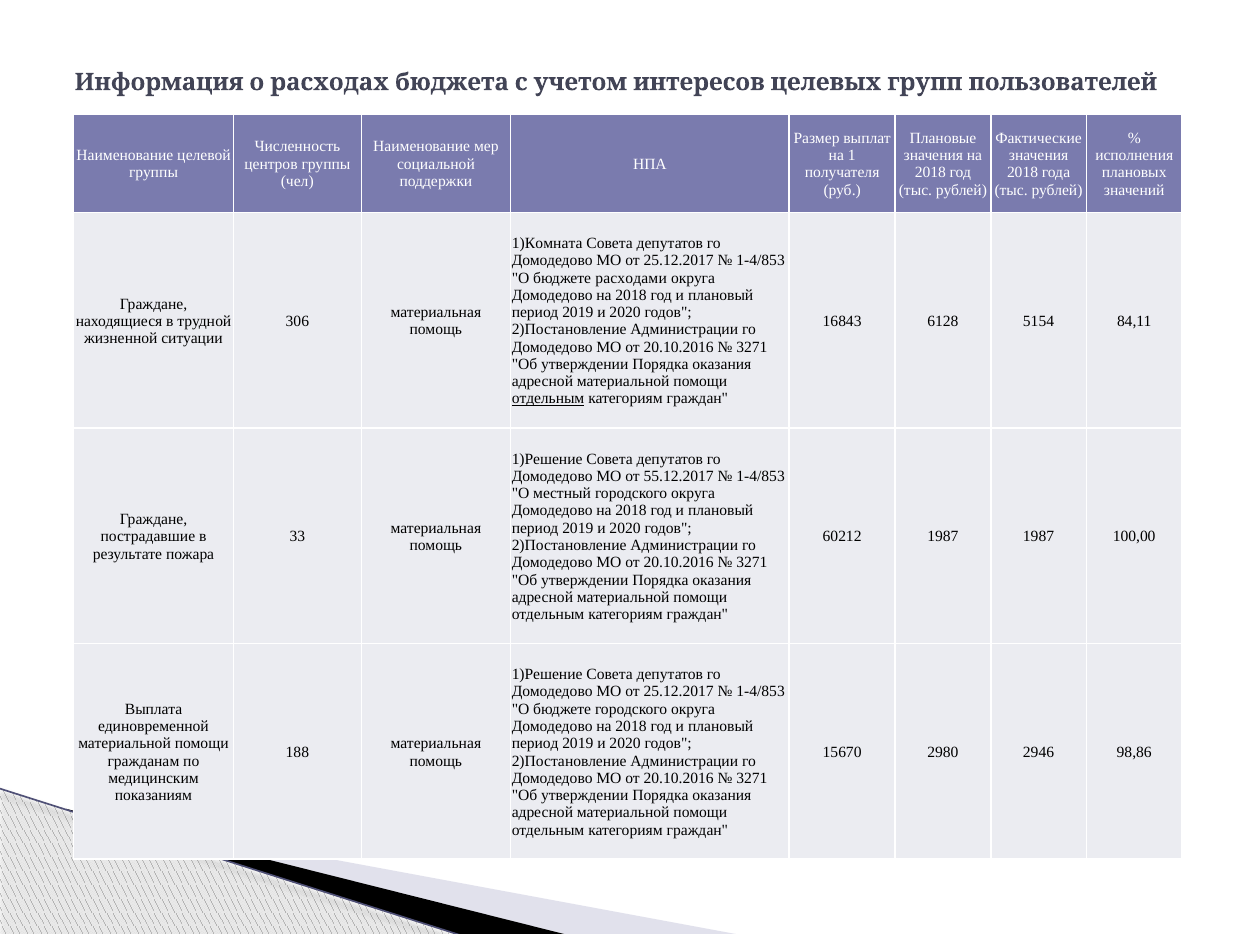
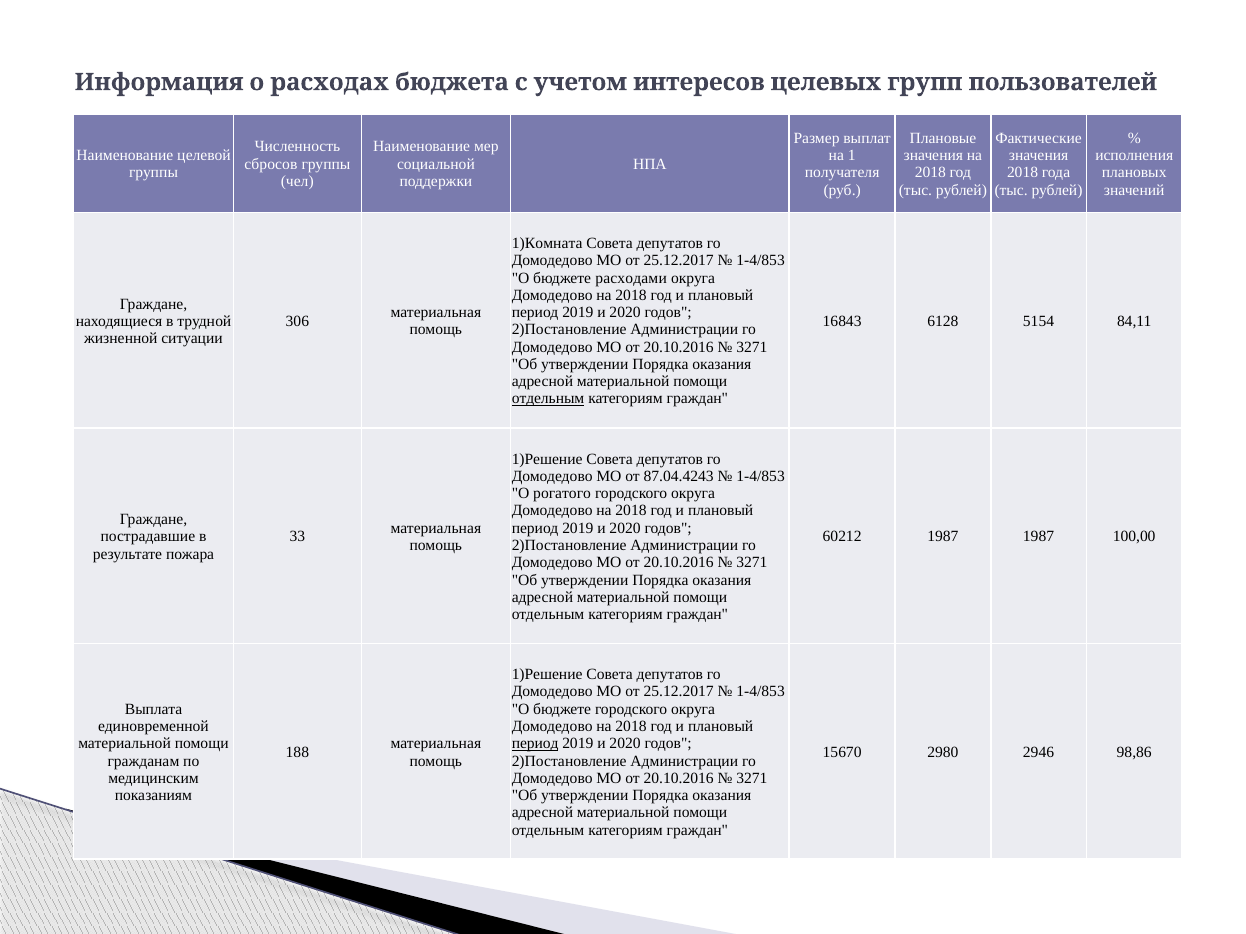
центров: центров -> сбросов
55.12.2017: 55.12.2017 -> 87.04.4243
местный: местный -> рогатого
период at (535, 744) underline: none -> present
